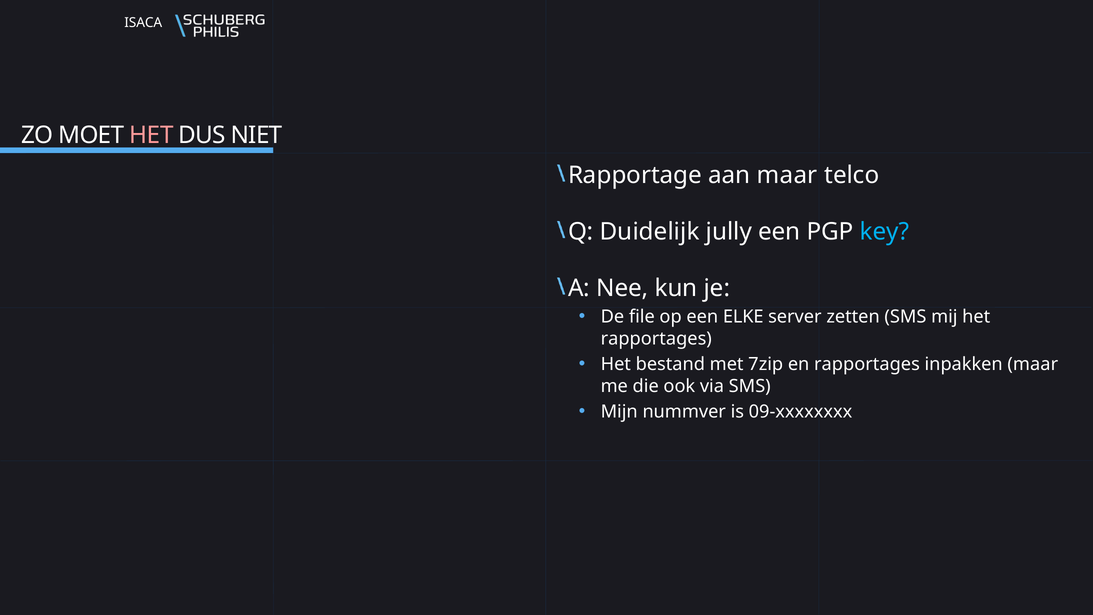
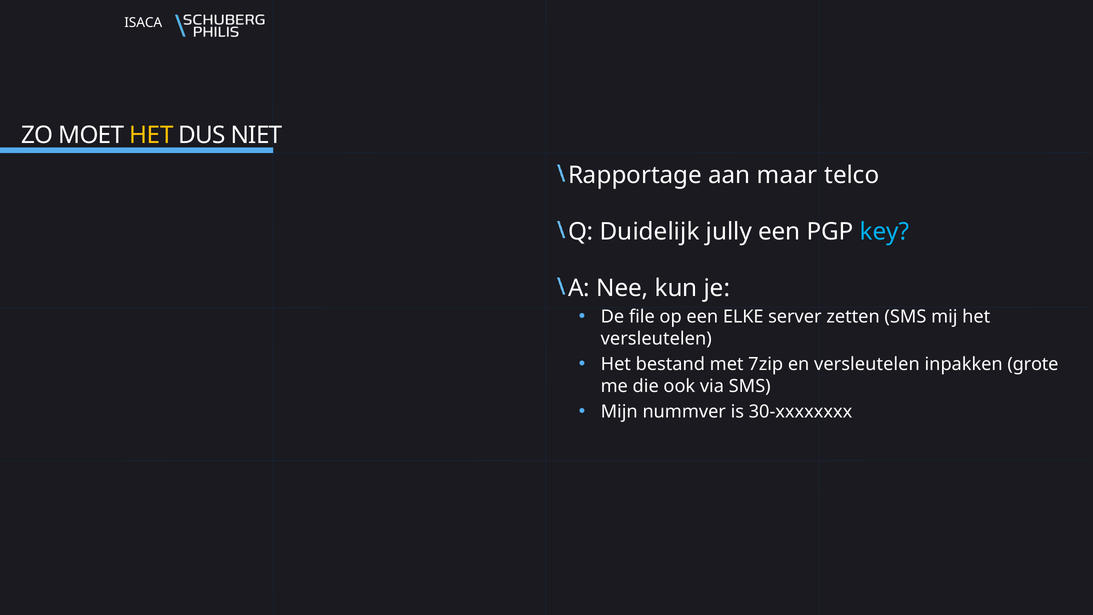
HET at (151, 135) colour: pink -> yellow
rapportages at (656, 339): rapportages -> versleutelen
en rapportages: rapportages -> versleutelen
inpakken maar: maar -> grote
09-xxxxxxxx: 09-xxxxxxxx -> 30-xxxxxxxx
